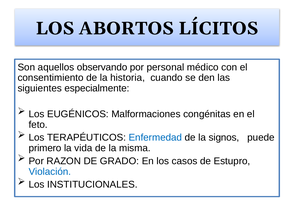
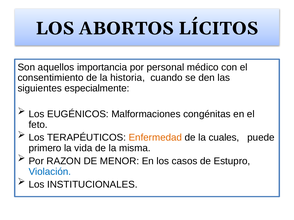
observando: observando -> importancia
Enfermedad colour: blue -> orange
signos: signos -> cuales
GRADO: GRADO -> MENOR
